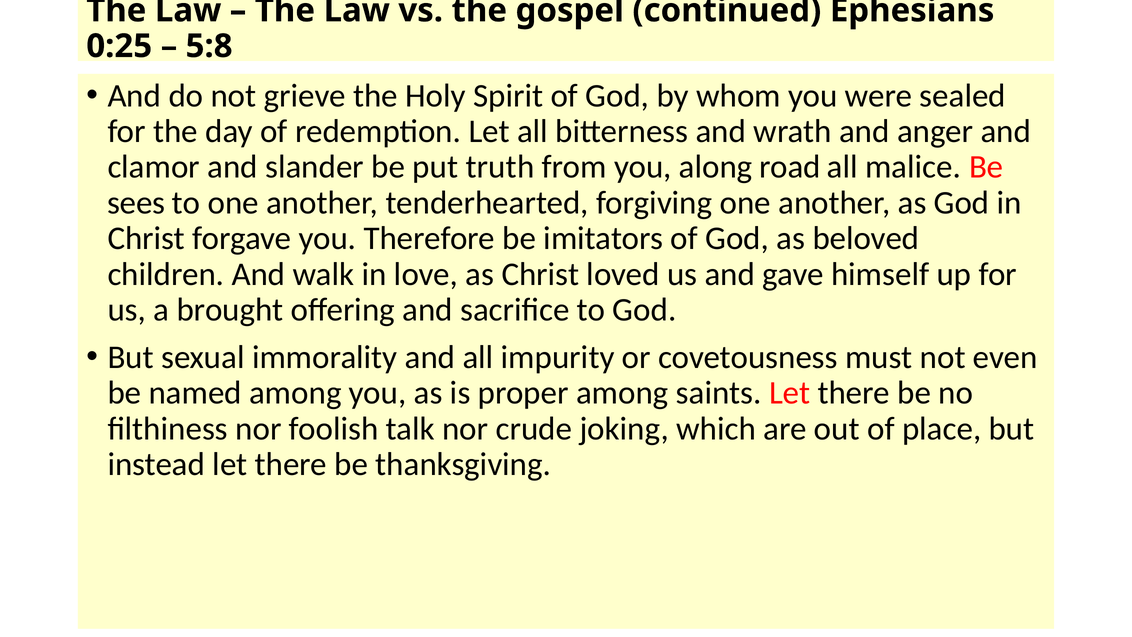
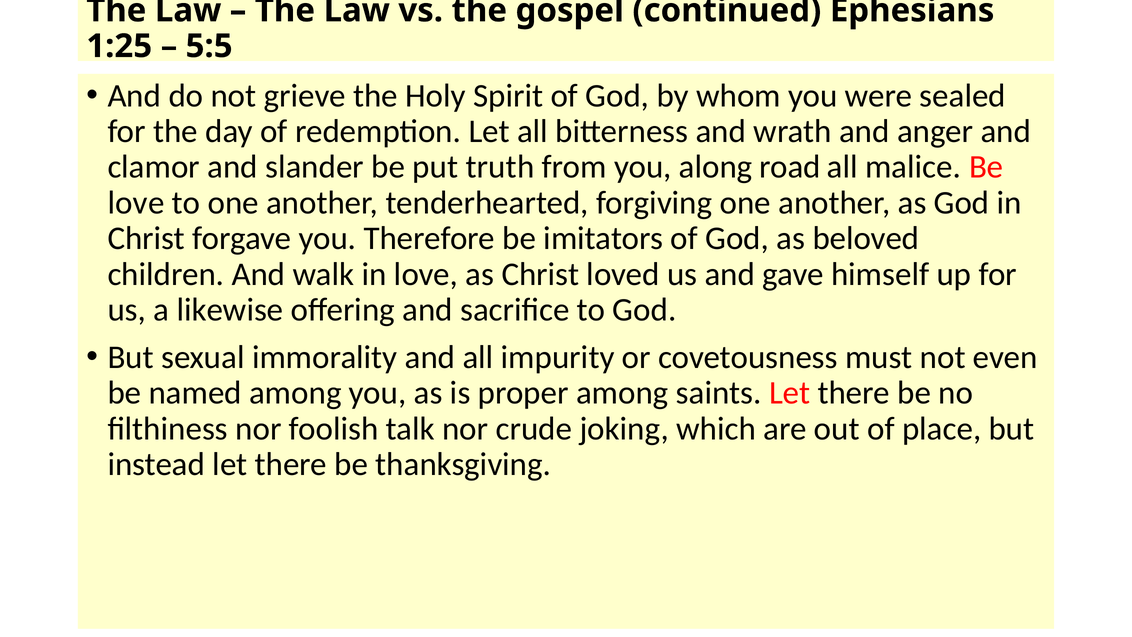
0:25: 0:25 -> 1:25
5:8: 5:8 -> 5:5
sees at (136, 203): sees -> love
brought: brought -> likewise
